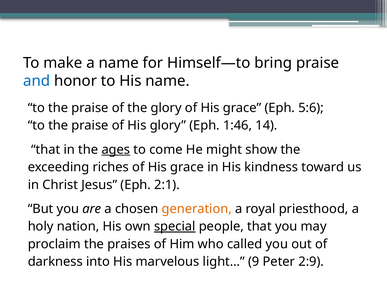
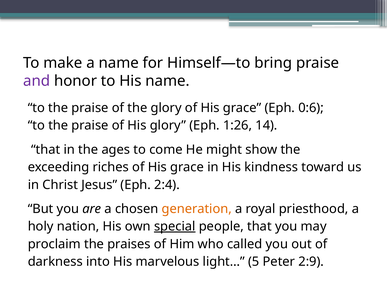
and colour: blue -> purple
5:6: 5:6 -> 0:6
1:46: 1:46 -> 1:26
ages underline: present -> none
2:1: 2:1 -> 2:4
9: 9 -> 5
